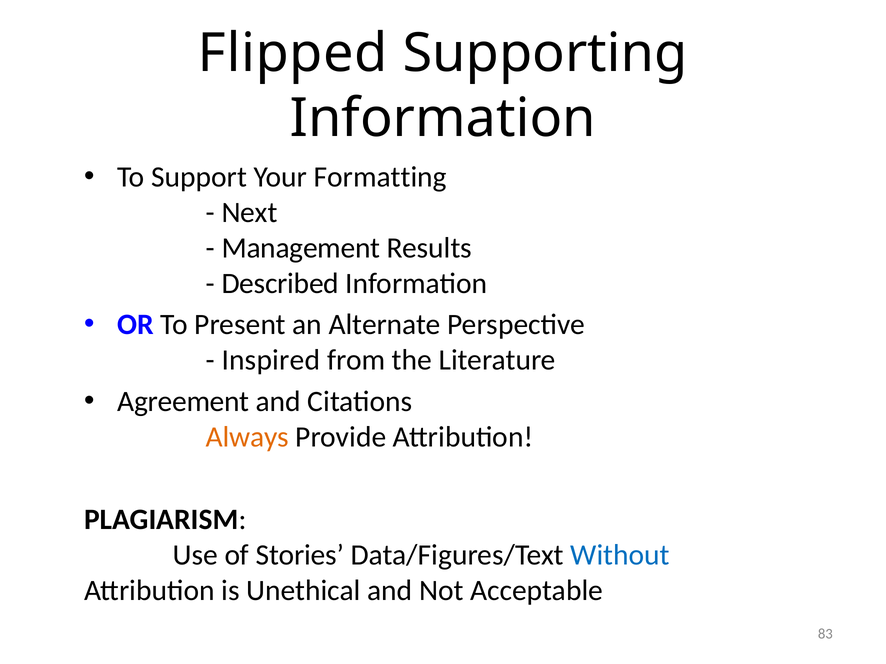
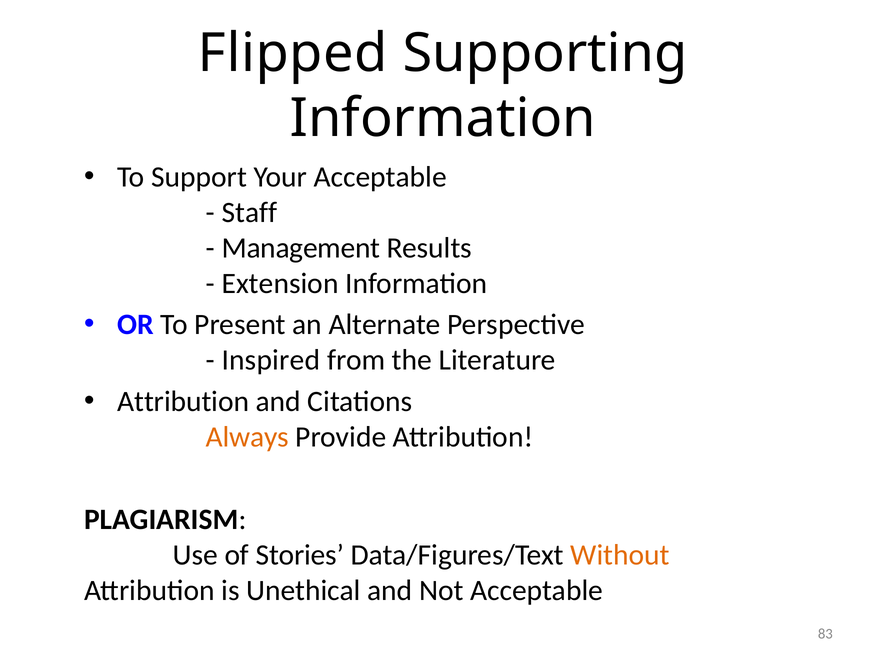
Your Formatting: Formatting -> Acceptable
Next: Next -> Staff
Described: Described -> Extension
Agreement at (183, 402): Agreement -> Attribution
Without colour: blue -> orange
